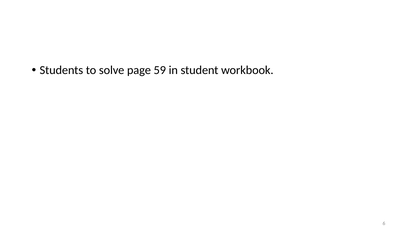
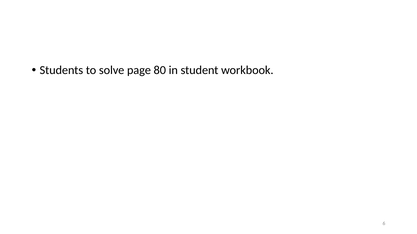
59: 59 -> 80
